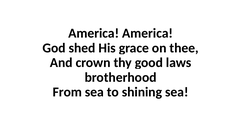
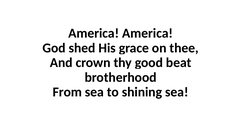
laws: laws -> beat
